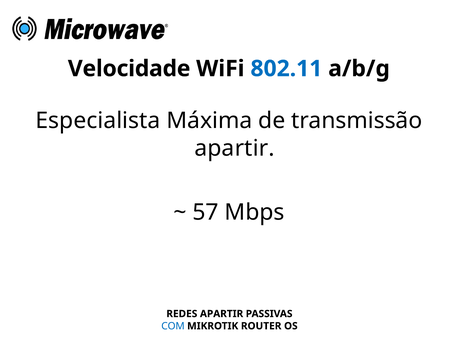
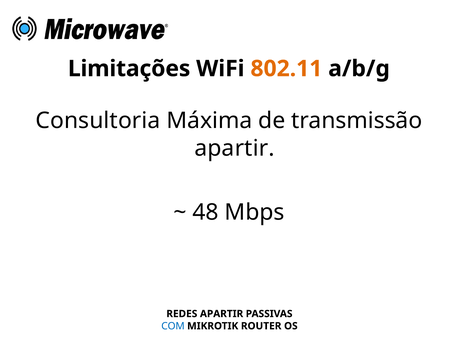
Velocidade: Velocidade -> Limitações
802.11 colour: blue -> orange
Especialista: Especialista -> Consultoria
57: 57 -> 48
